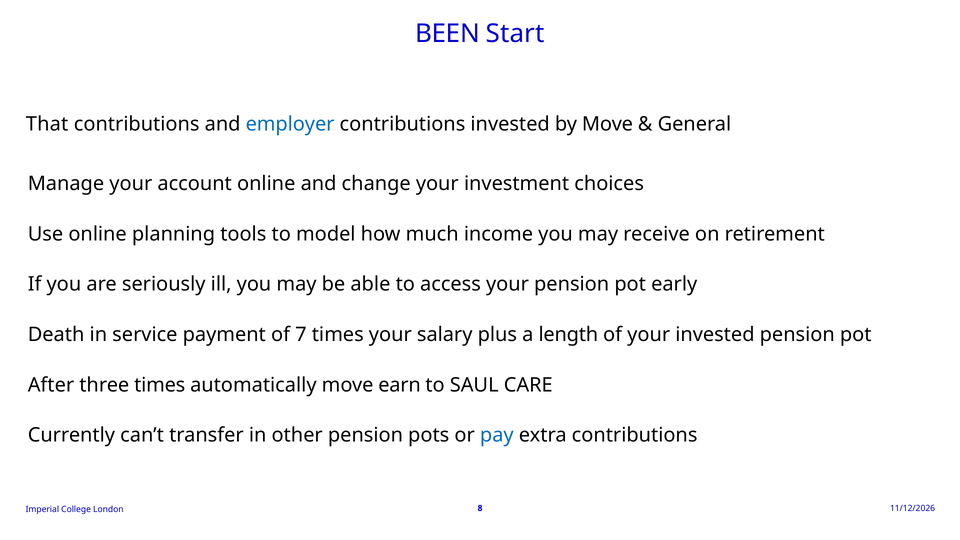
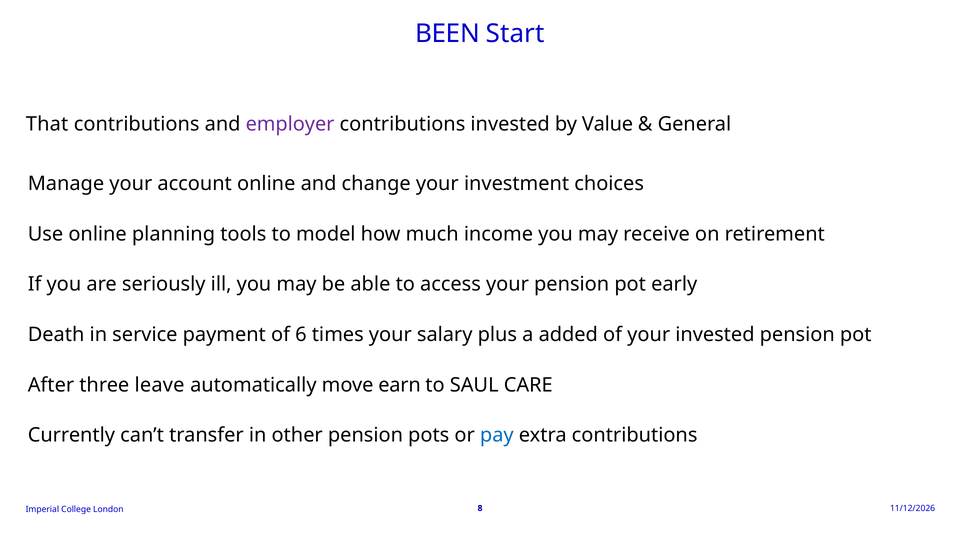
employer colour: blue -> purple
by Move: Move -> Value
7: 7 -> 6
length: length -> added
three times: times -> leave
